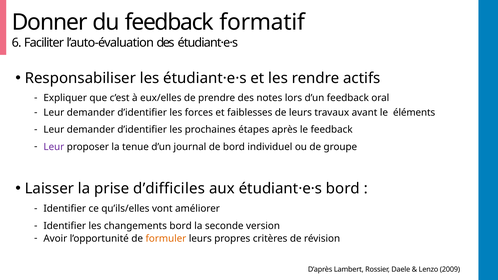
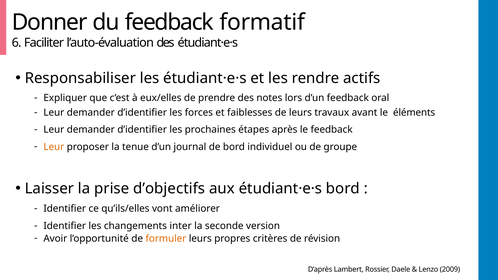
Leur at (54, 147) colour: purple -> orange
d’difficiles: d’difficiles -> d’objectifs
changements bord: bord -> inter
